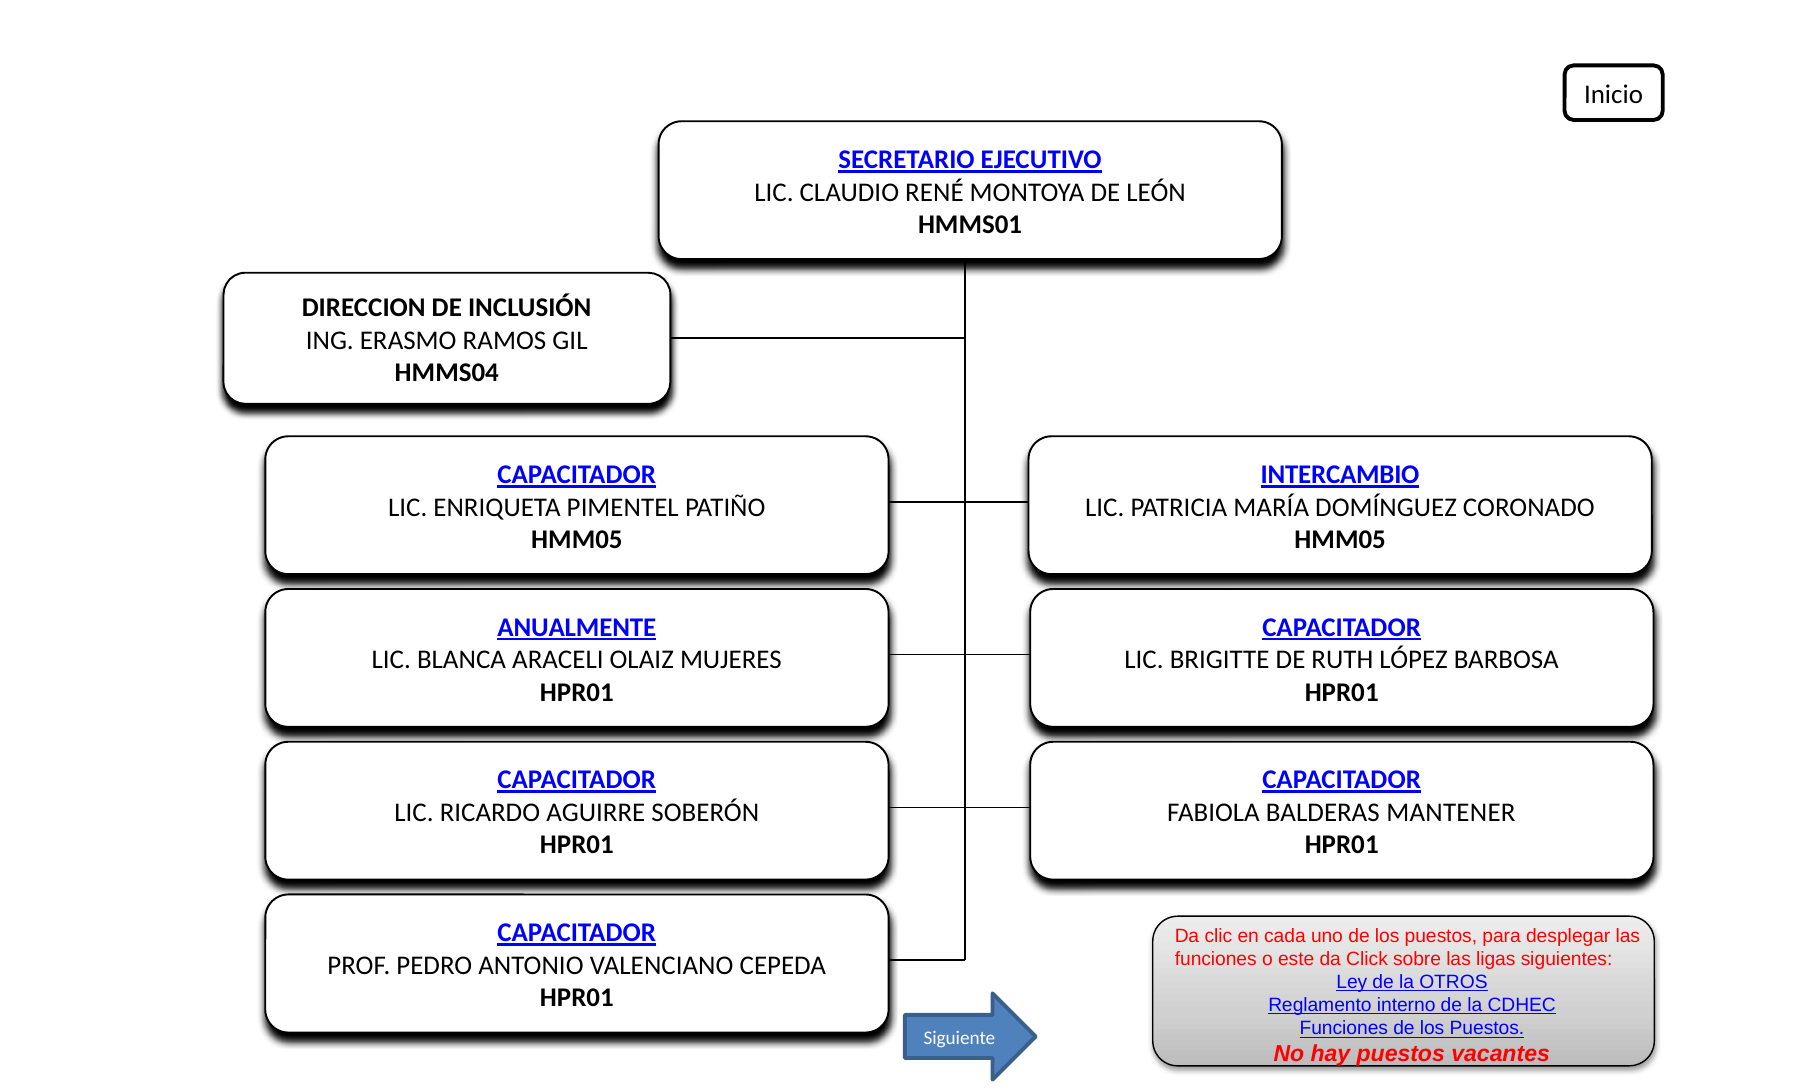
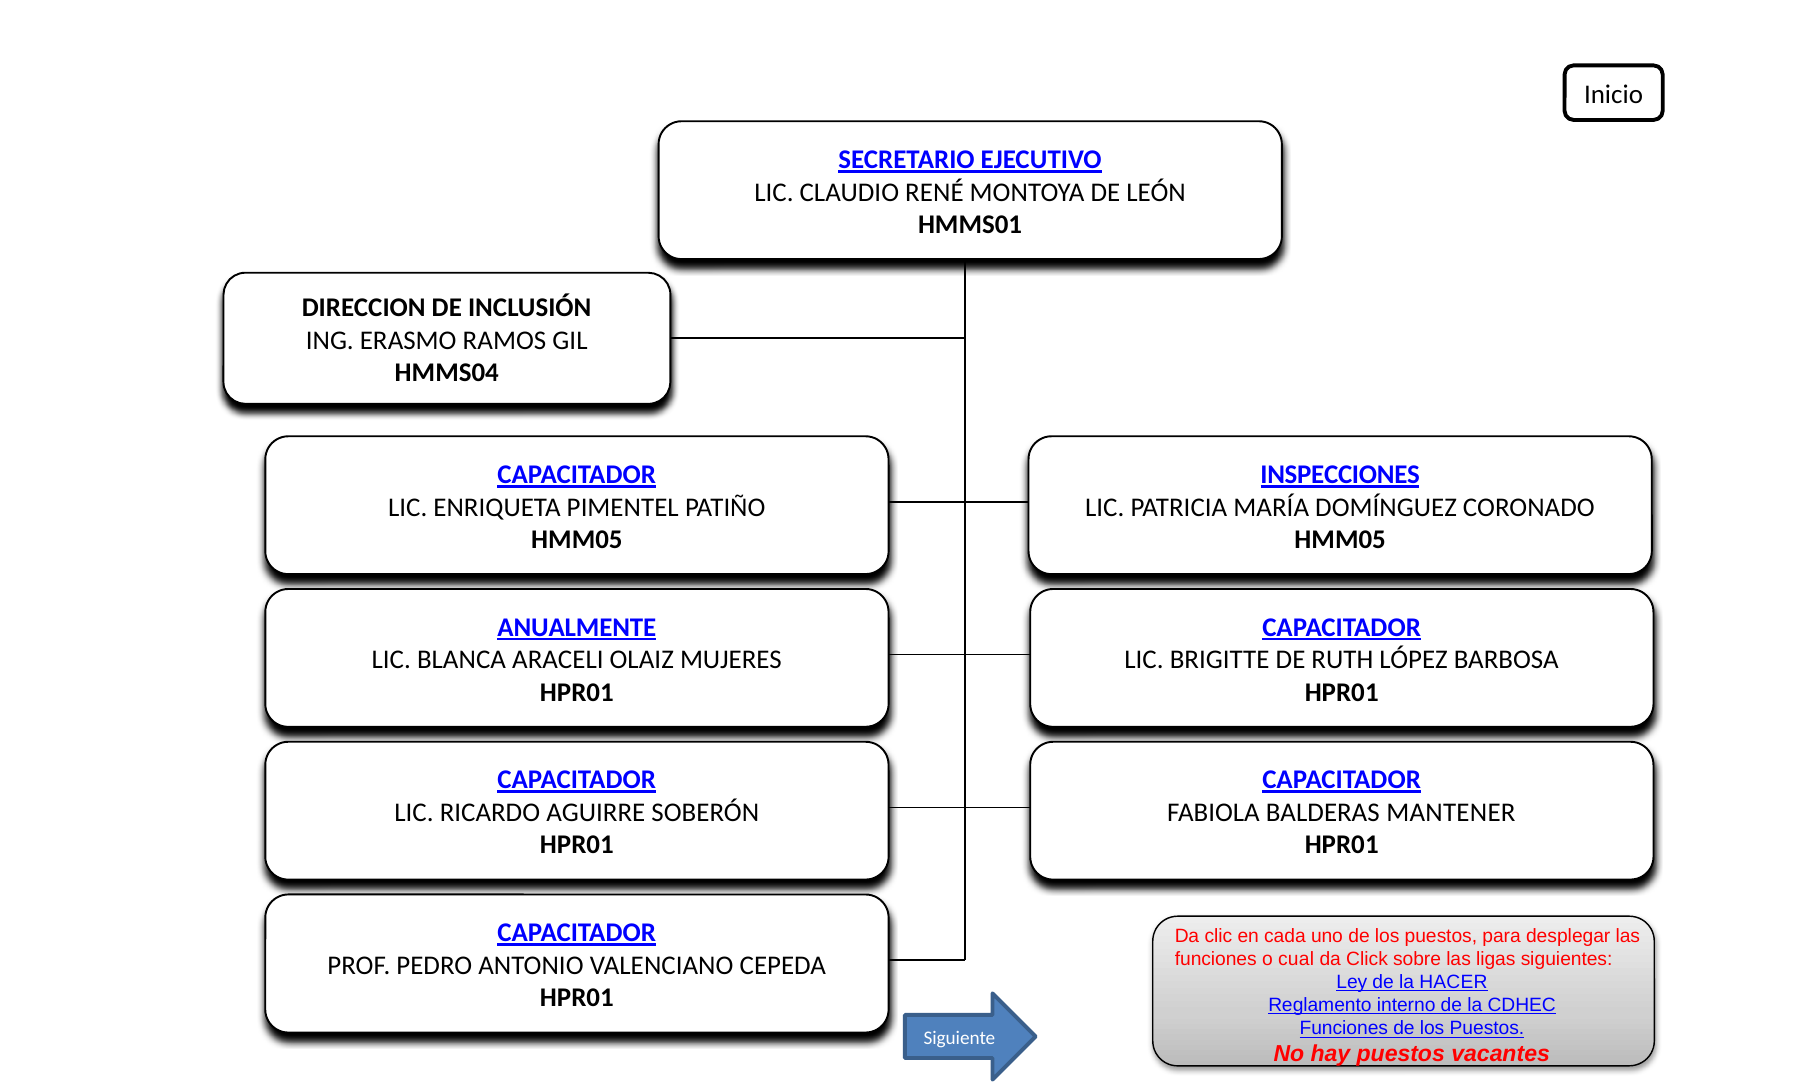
INTERCAMBIO: INTERCAMBIO -> INSPECCIONES
este: este -> cual
OTROS: OTROS -> HACER
